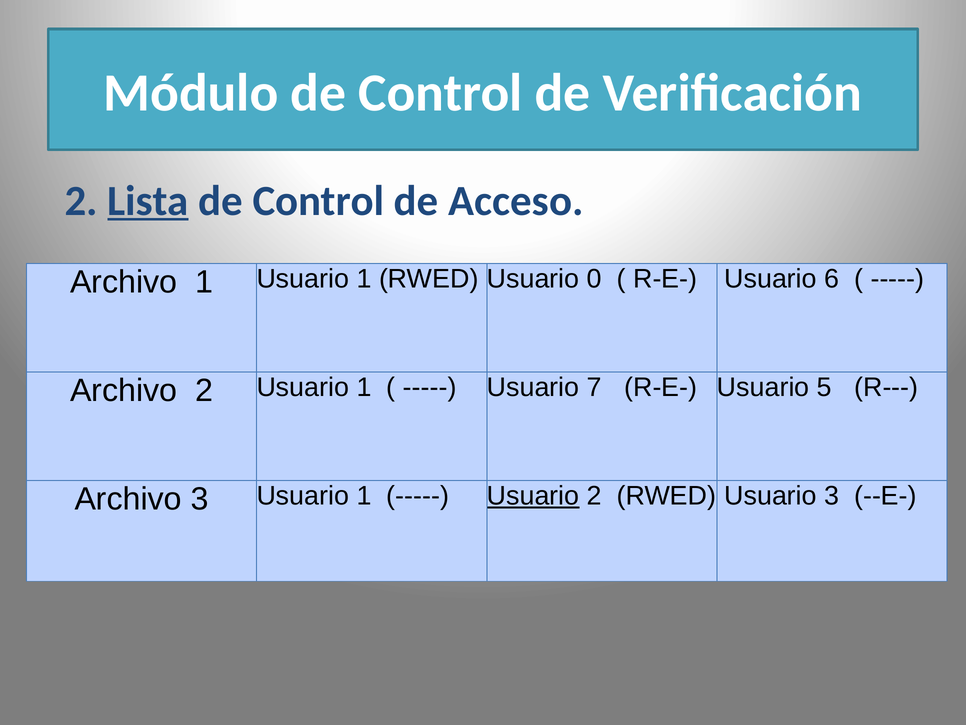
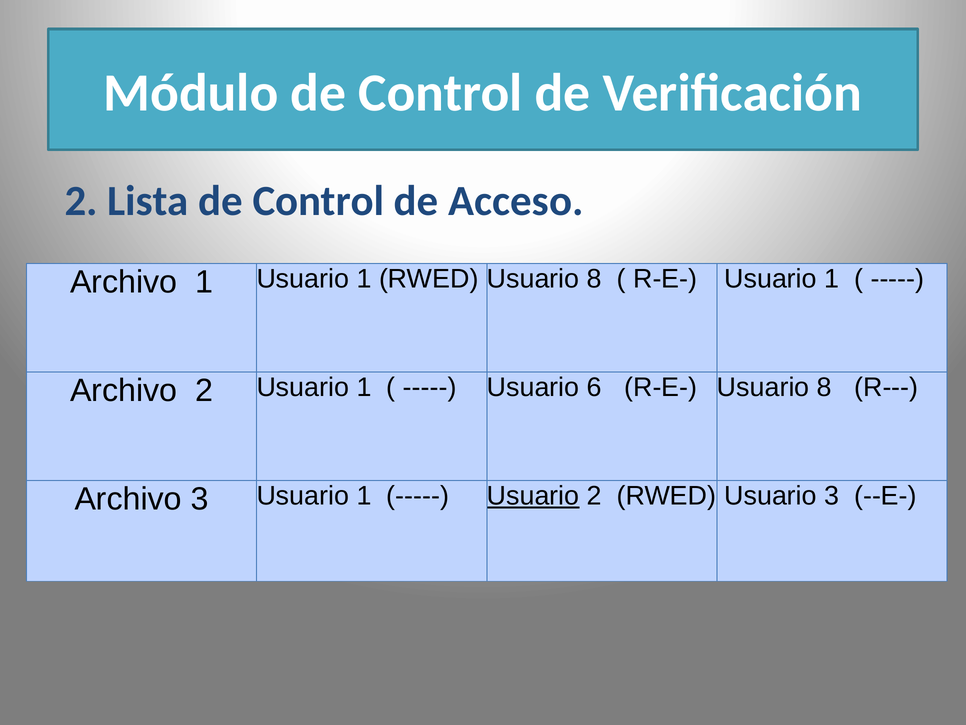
Lista underline: present -> none
RWED Usuario 0: 0 -> 8
R-E- Usuario 6: 6 -> 1
7: 7 -> 6
R-E- Usuario 5: 5 -> 8
